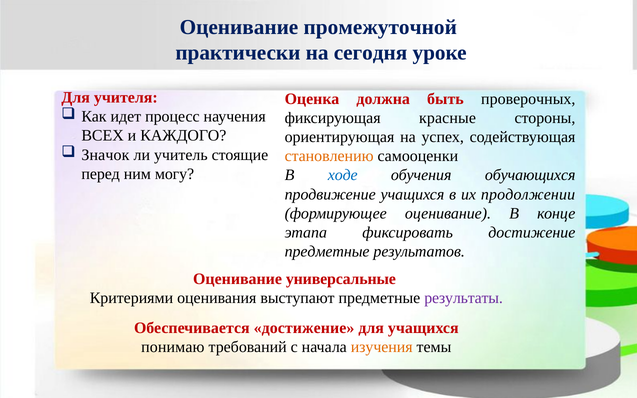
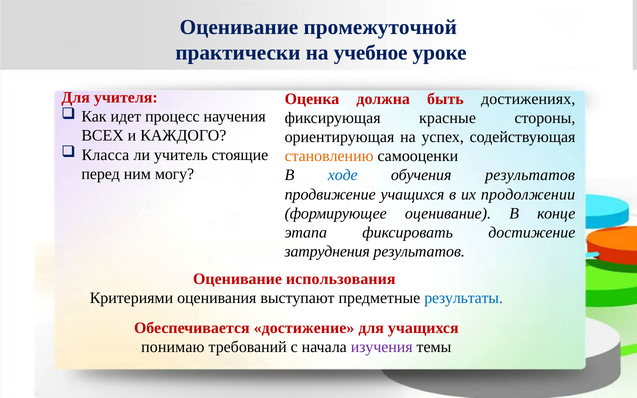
сегодня: сегодня -> учебное
проверочных: проверочных -> достижениях
Значок: Значок -> Класса
обучения обучающихся: обучающихся -> результатов
предметные at (327, 252): предметные -> затруднения
универсальные: универсальные -> использования
результаты colour: purple -> blue
изучения colour: orange -> purple
